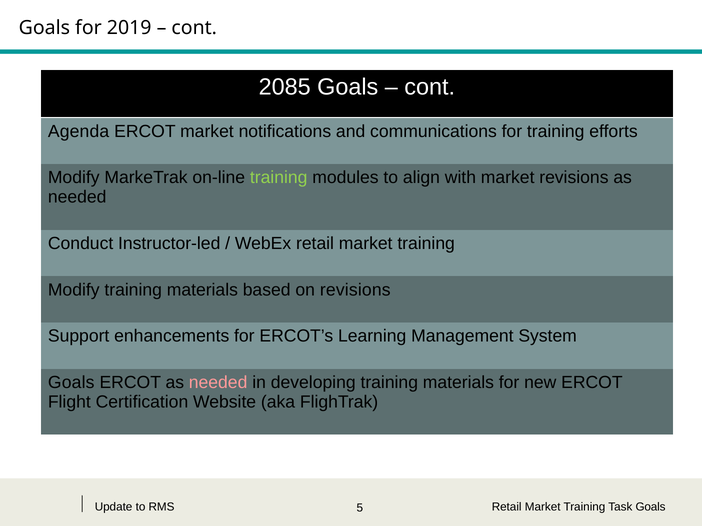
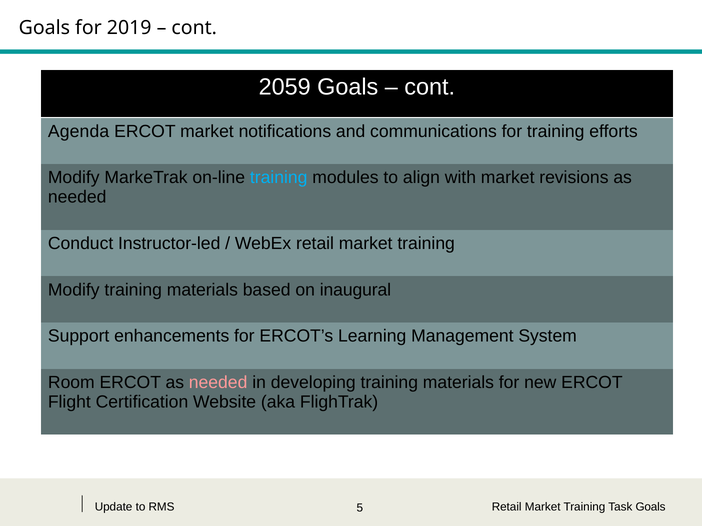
2085: 2085 -> 2059
training at (279, 178) colour: light green -> light blue
on revisions: revisions -> inaugural
Goals at (71, 383): Goals -> Room
